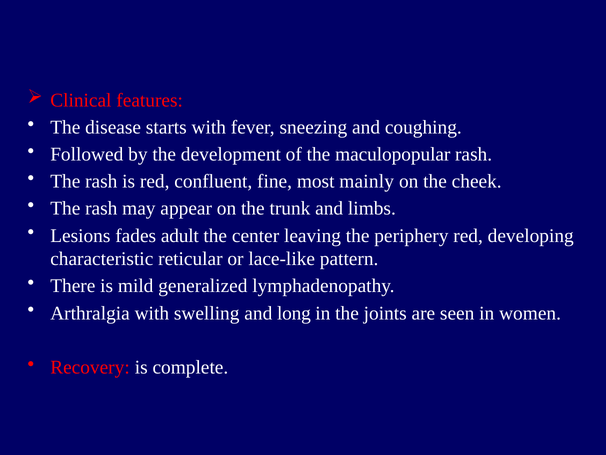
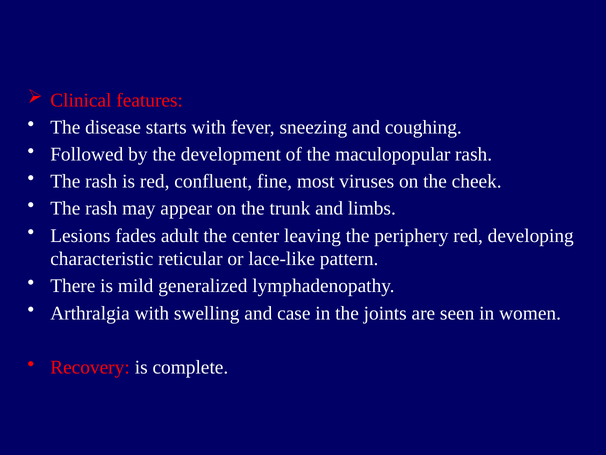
mainly: mainly -> viruses
long: long -> case
